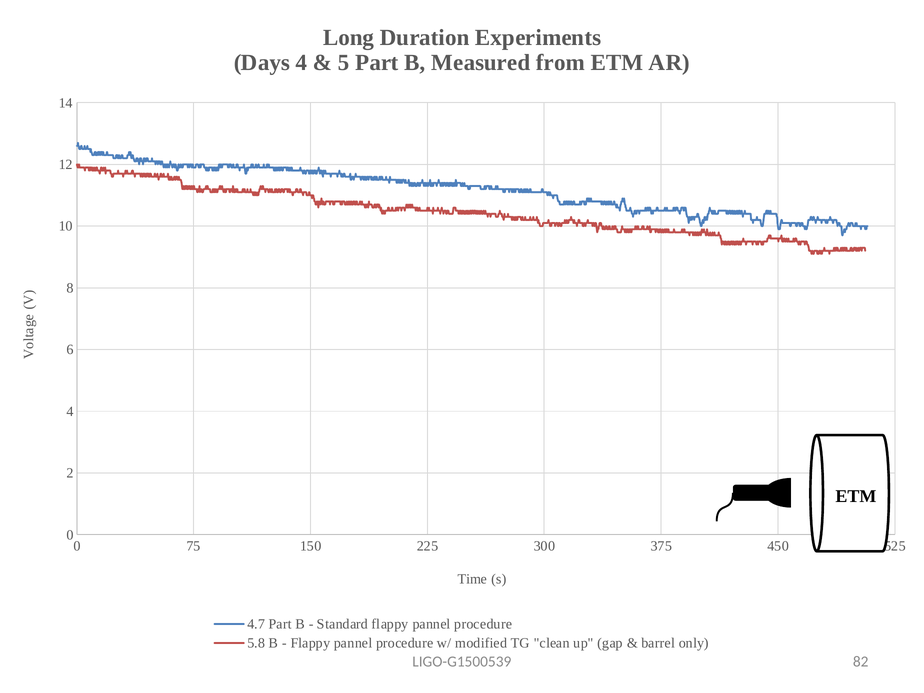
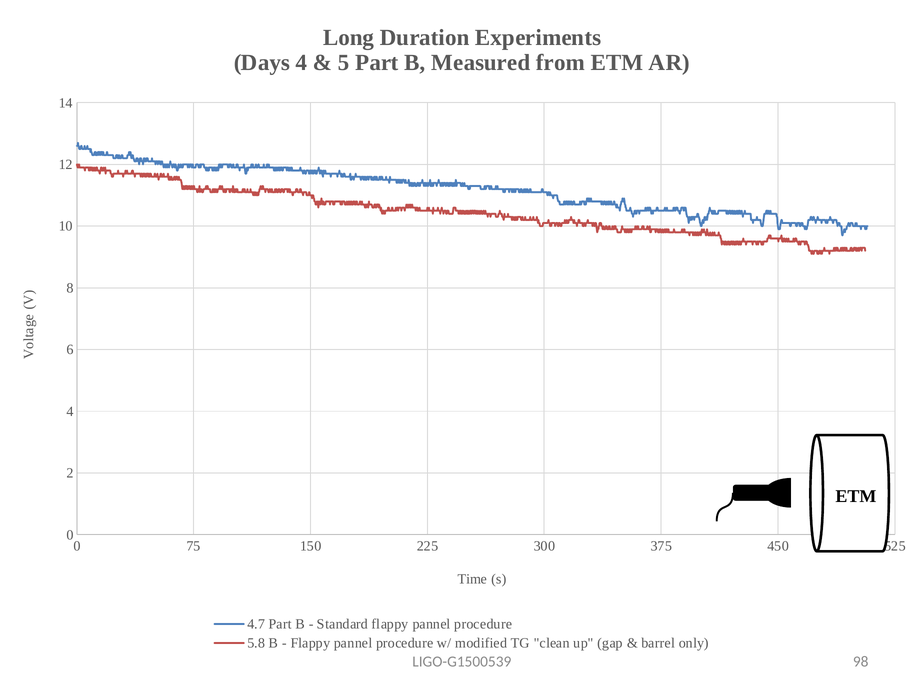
82: 82 -> 98
